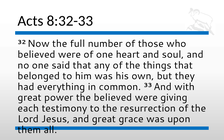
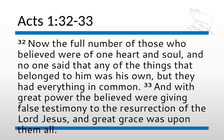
8:32-33: 8:32-33 -> 1:32-33
each: each -> false
